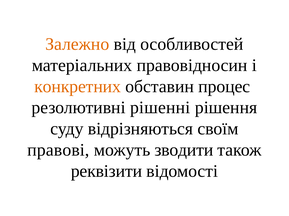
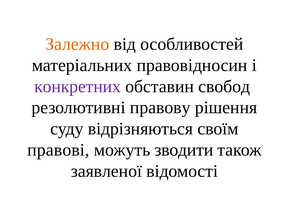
конкретних colour: orange -> purple
процес: процес -> свобод
рішенні: рішенні -> правову
реквізити: реквізити -> заявленої
